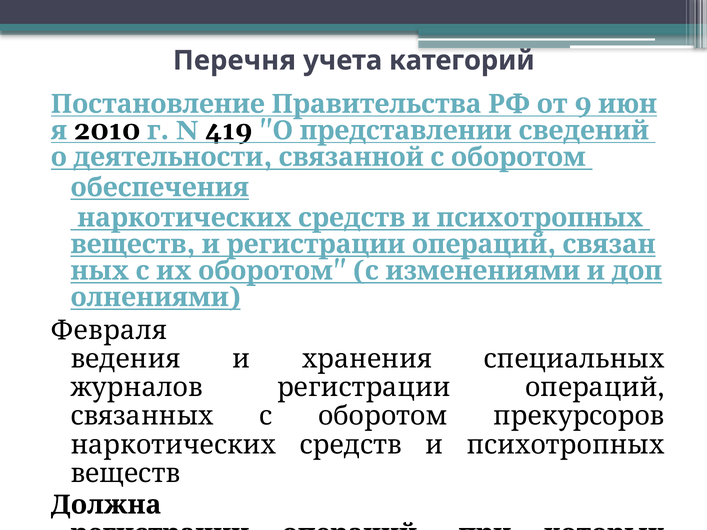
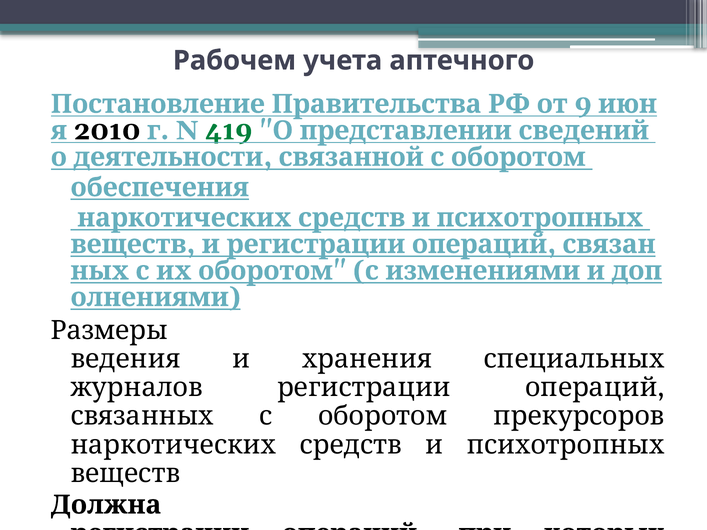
Перечня: Перечня -> Рабочем
категорий: категорий -> аптечного
419 colour: black -> green
Февраля: Февраля -> Размеры
